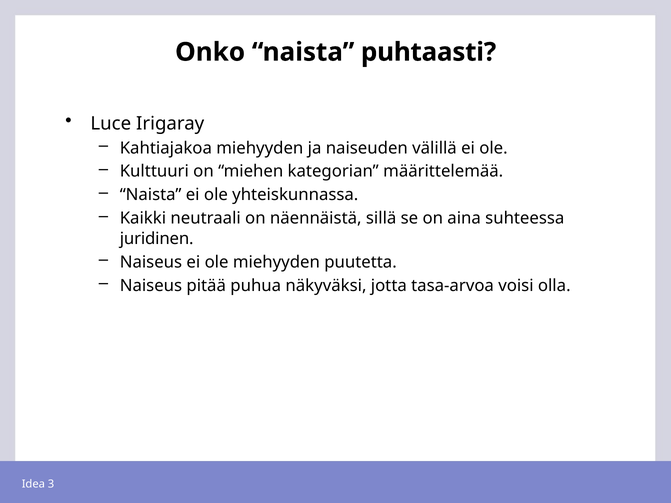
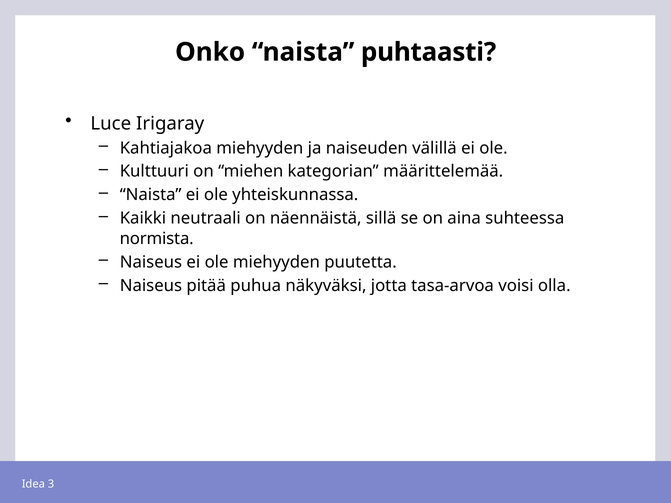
juridinen: juridinen -> normista
